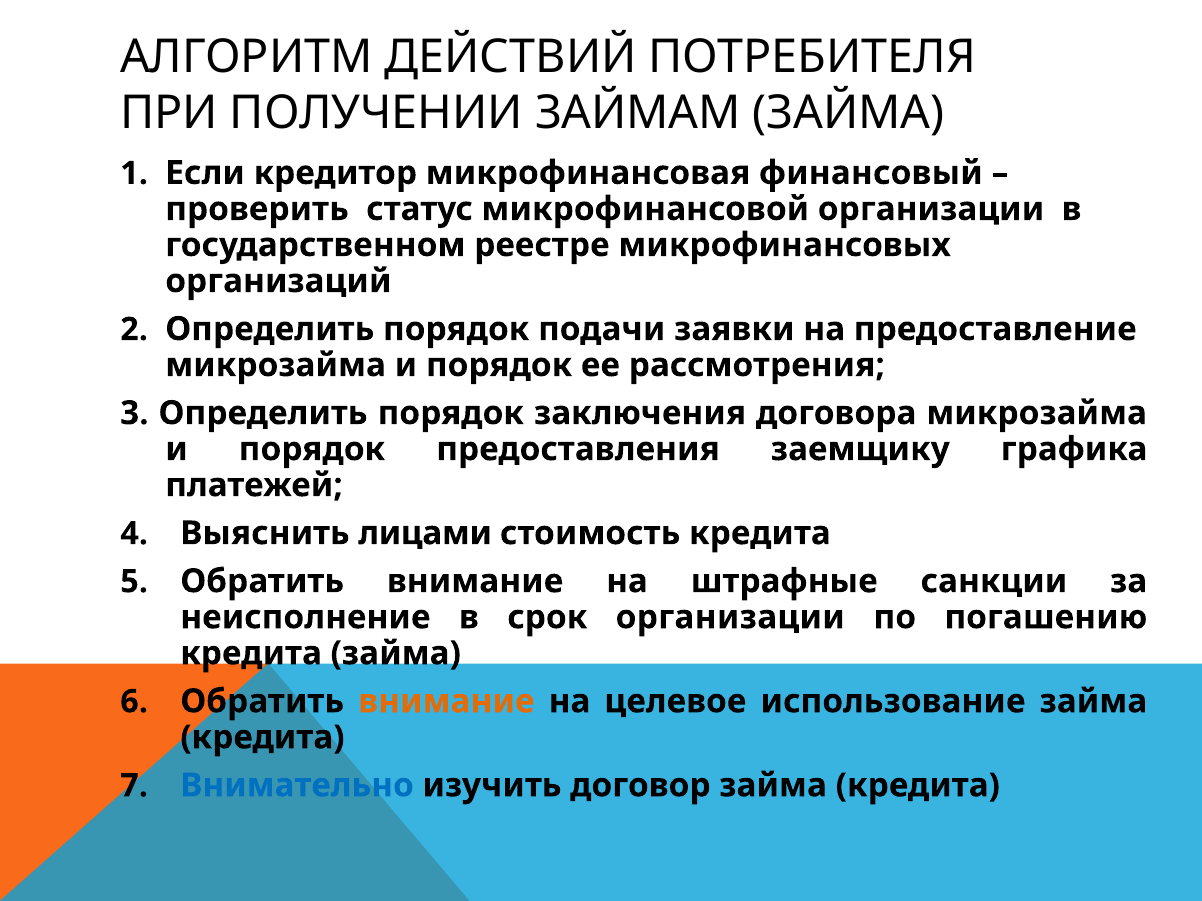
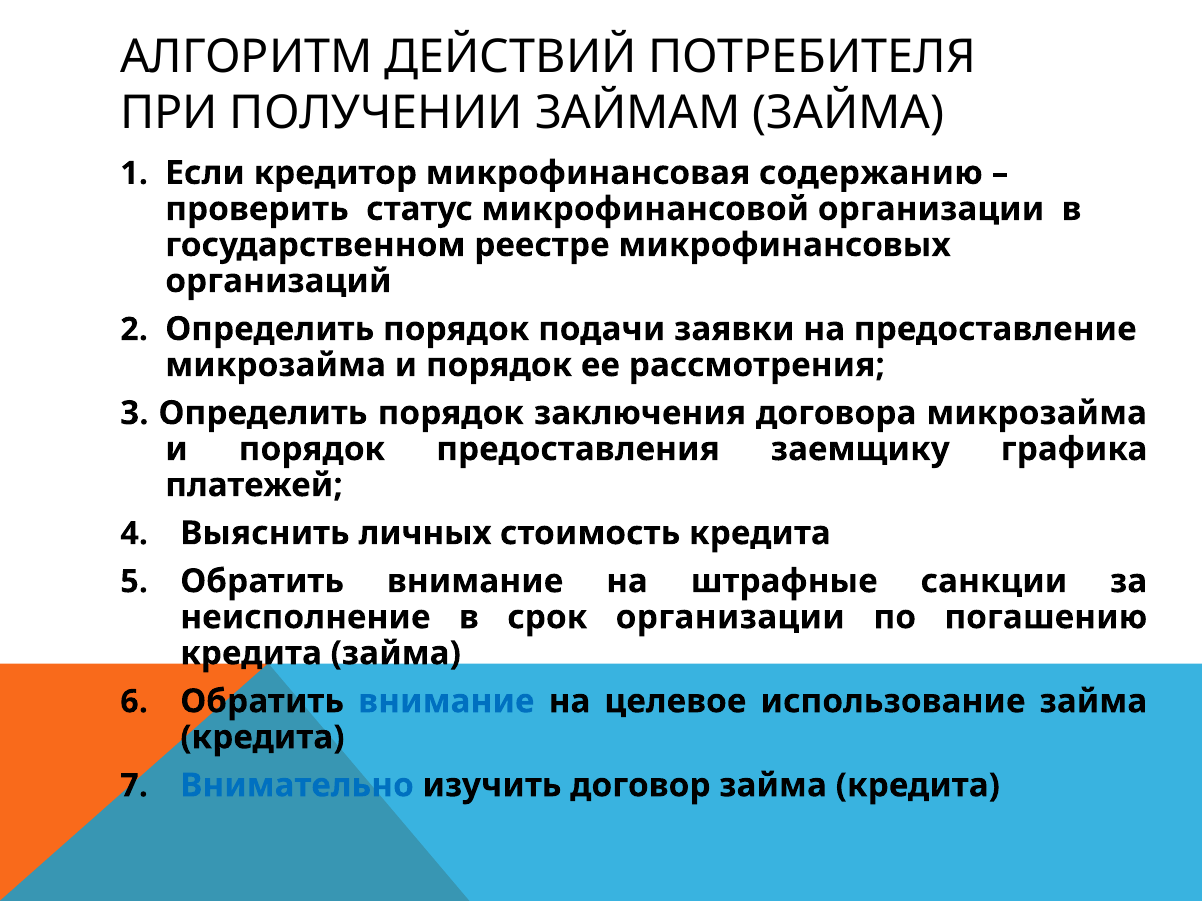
финансовый: финансовый -> содержанию
лицами: лицами -> личных
внимание at (446, 702) colour: orange -> blue
